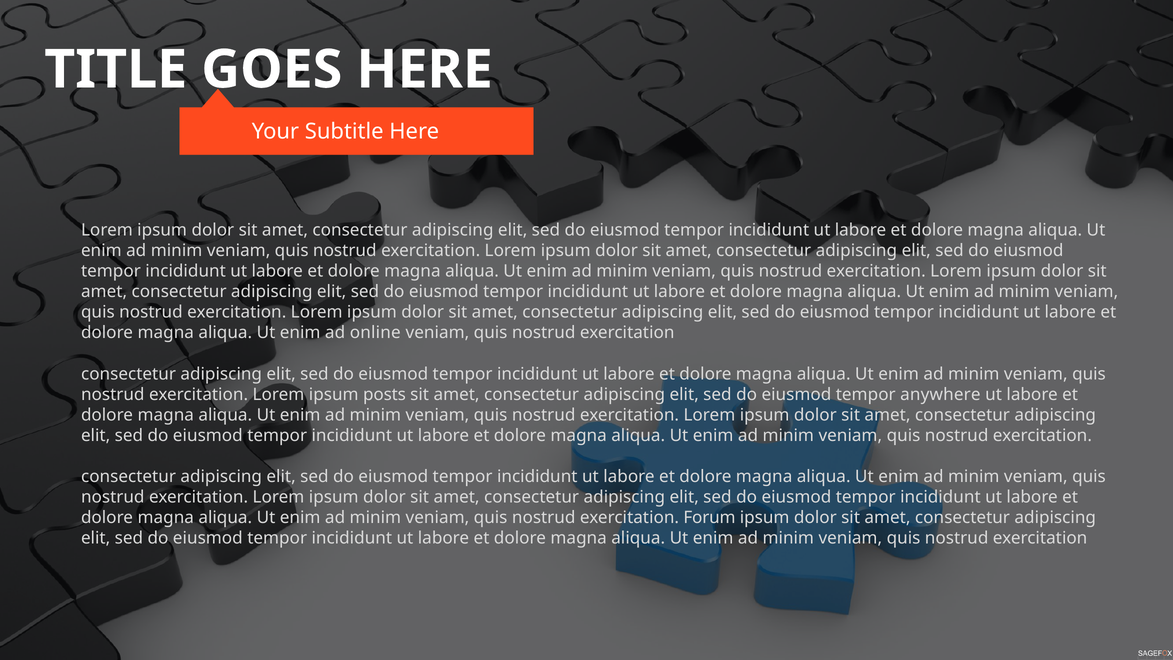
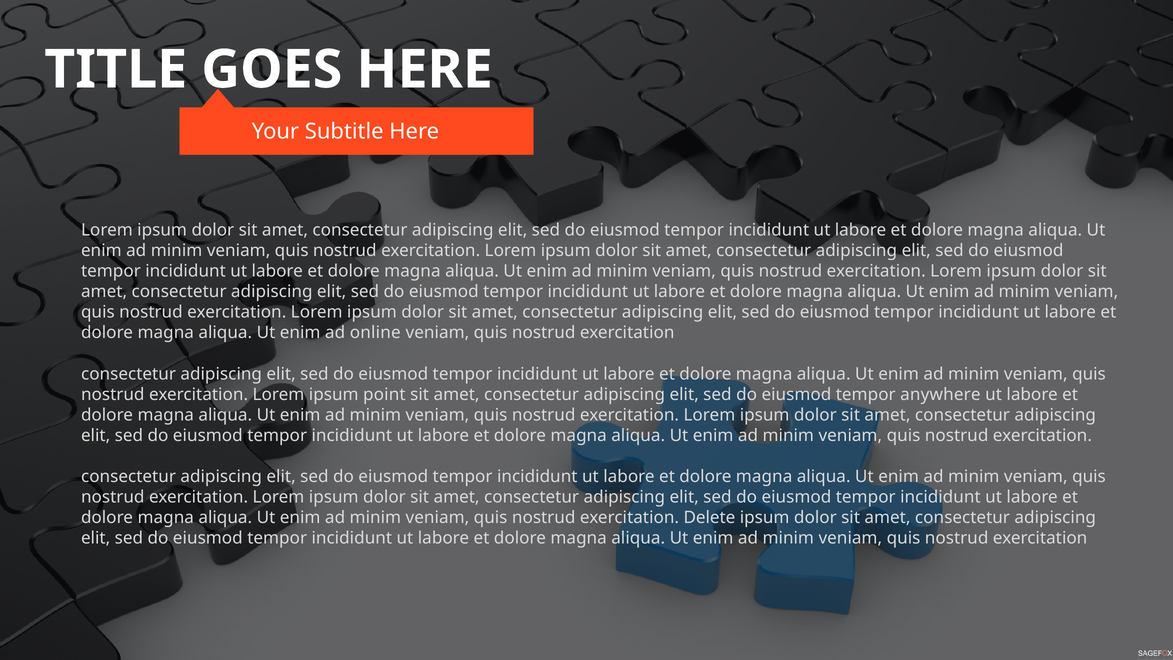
posts: posts -> point
Forum: Forum -> Delete
